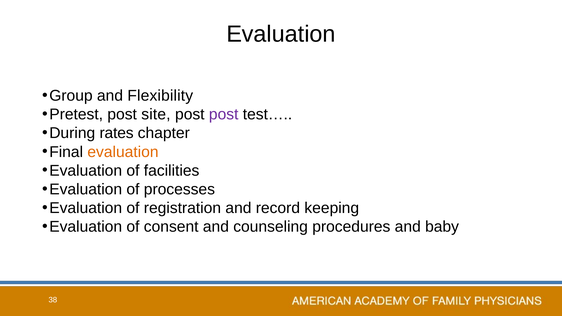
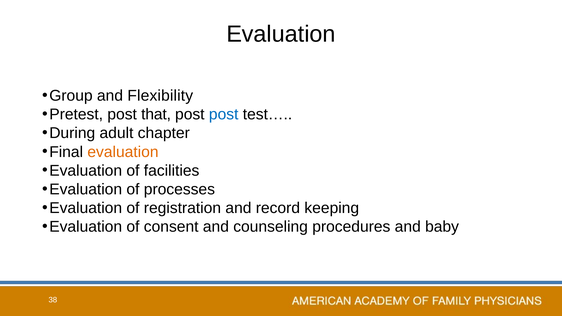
site: site -> that
post at (224, 114) colour: purple -> blue
rates: rates -> adult
